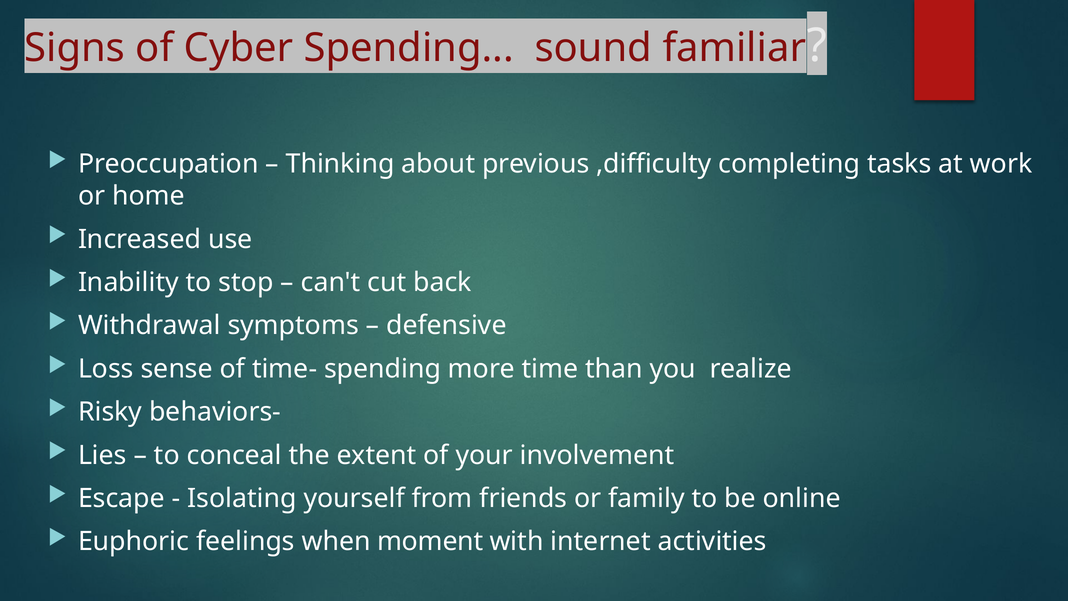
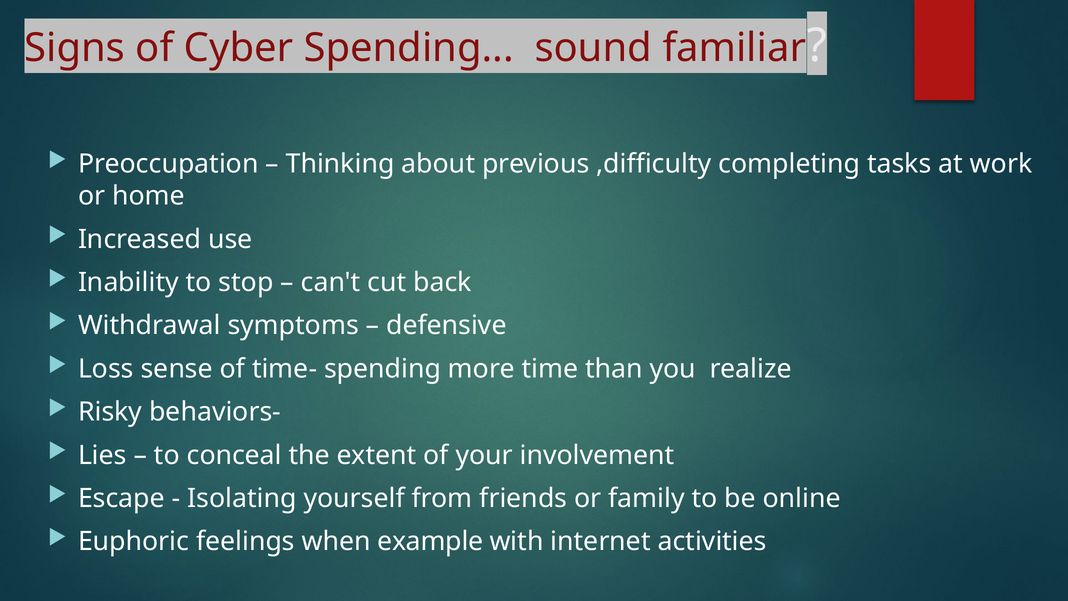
moment: moment -> example
